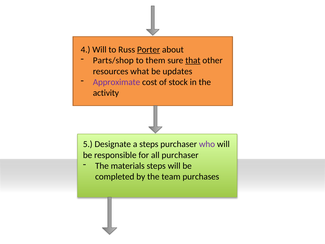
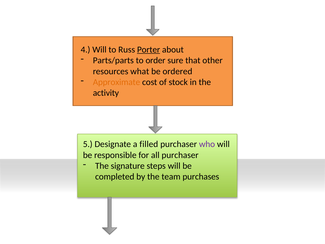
Parts/shop: Parts/shop -> Parts/parts
them: them -> order
that underline: present -> none
updates: updates -> ordered
Approximate colour: purple -> orange
a steps: steps -> filled
materials: materials -> signature
